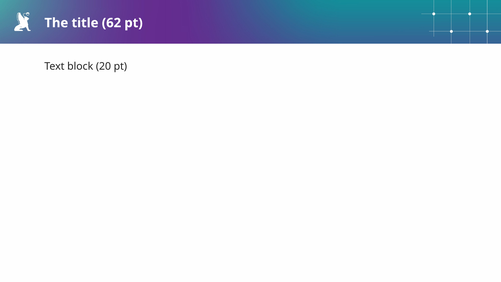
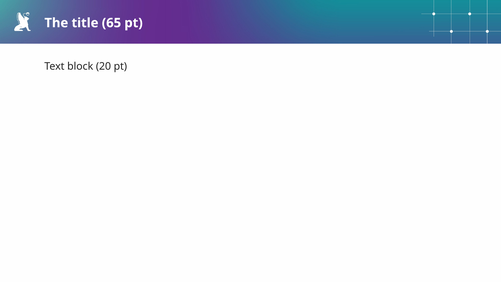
62: 62 -> 65
